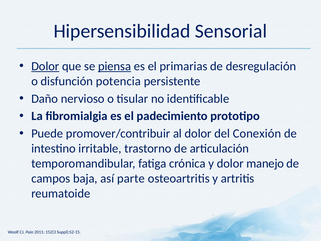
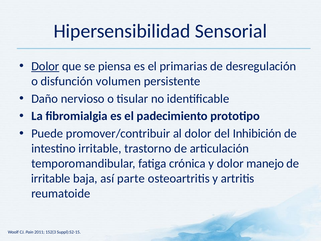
piensa underline: present -> none
potencia: potencia -> volumen
Conexión: Conexión -> Inhibición
campos at (51, 178): campos -> irritable
